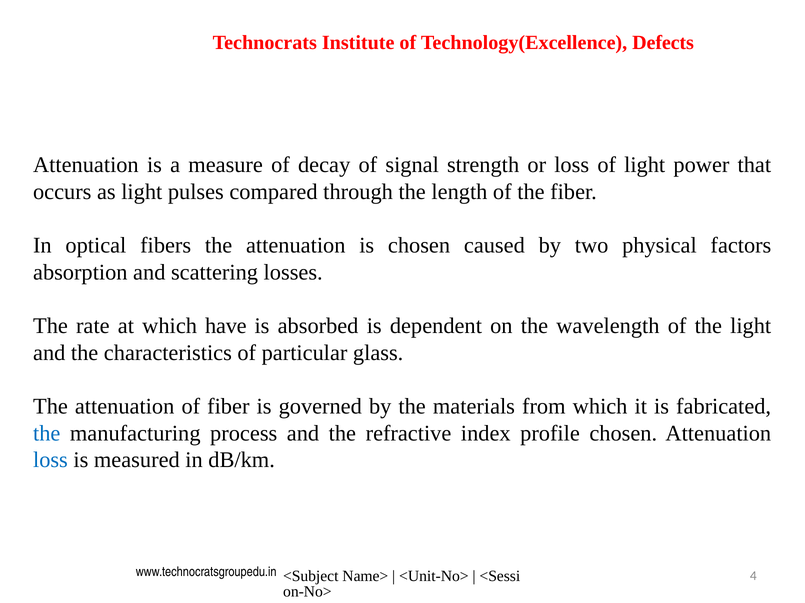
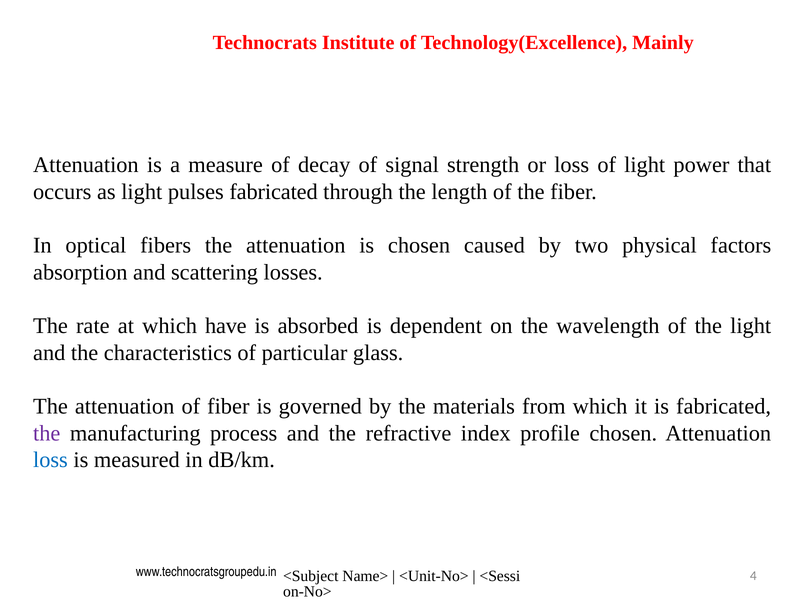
Defects: Defects -> Mainly
pulses compared: compared -> fabricated
the at (47, 434) colour: blue -> purple
